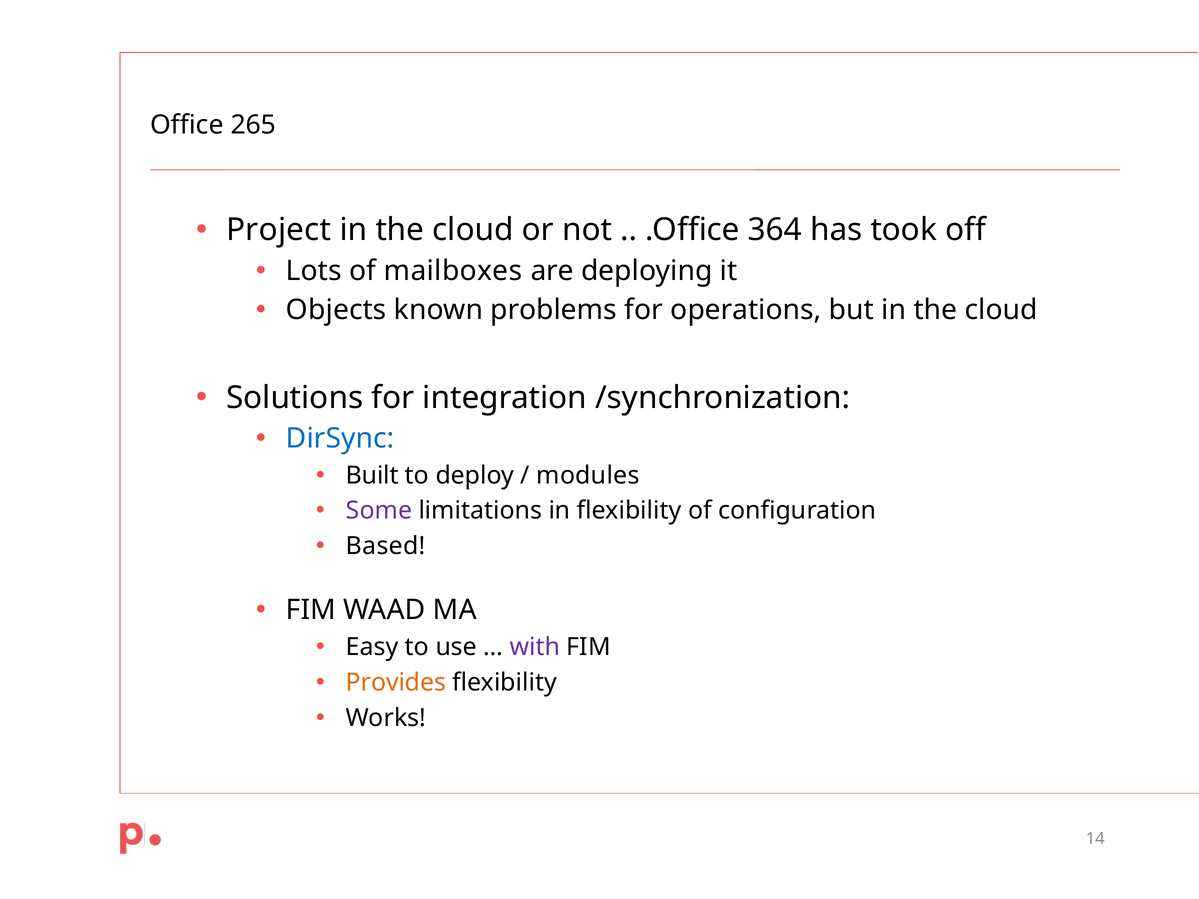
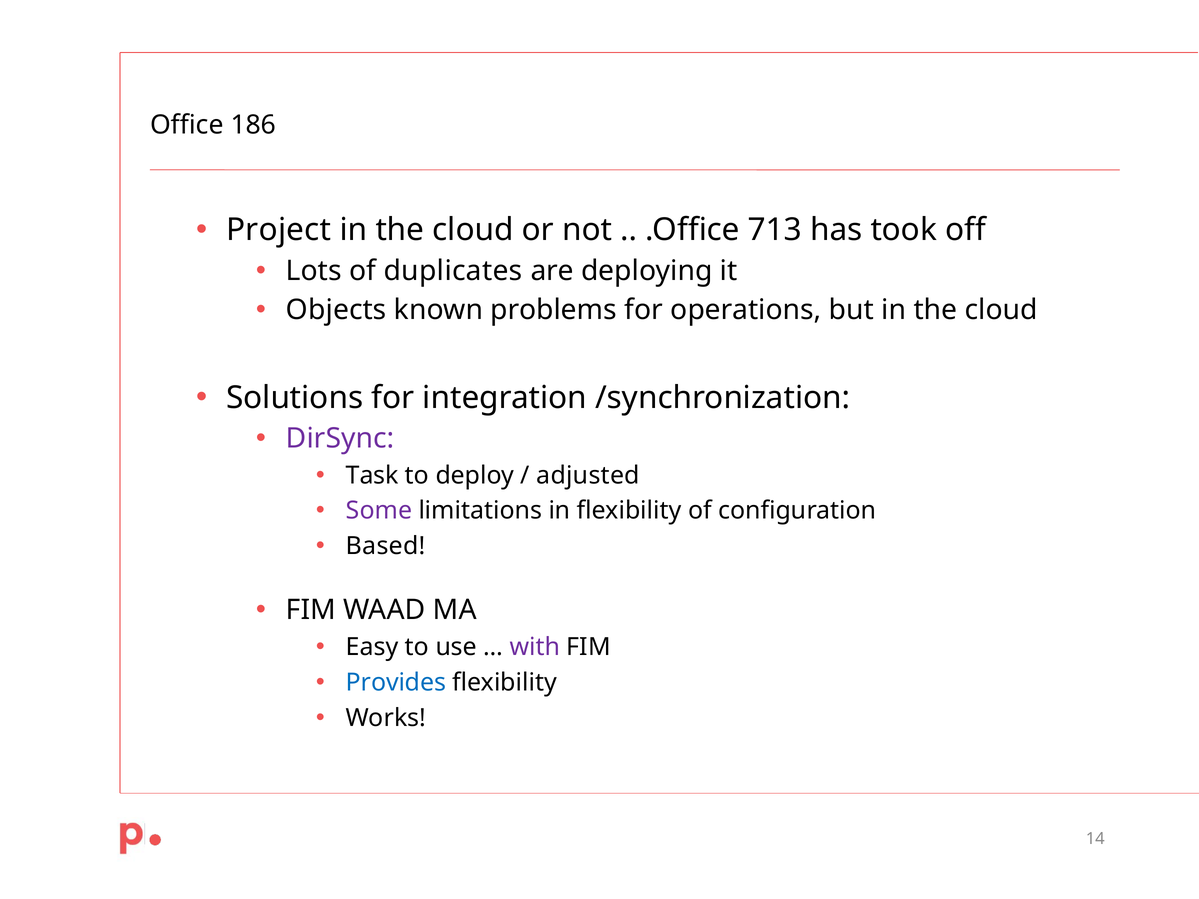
265: 265 -> 186
364: 364 -> 713
mailboxes: mailboxes -> duplicates
DirSync colour: blue -> purple
Built: Built -> Task
modules: modules -> adjusted
Provides colour: orange -> blue
